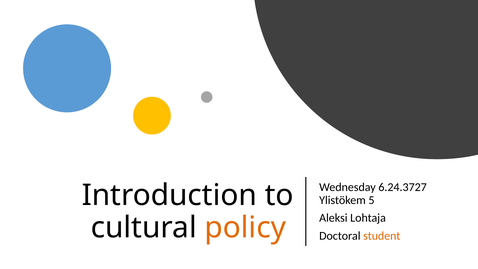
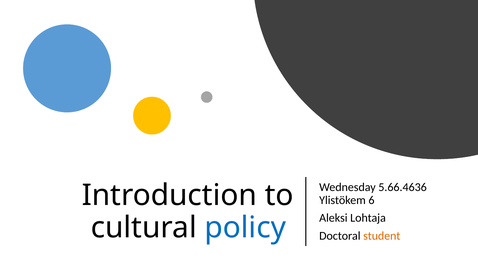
6.24.3727: 6.24.3727 -> 5.66.4636
5: 5 -> 6
policy colour: orange -> blue
